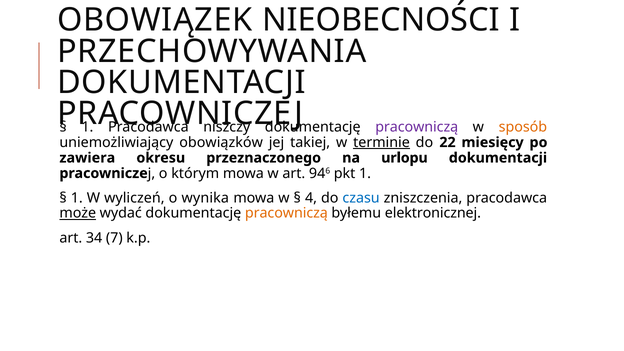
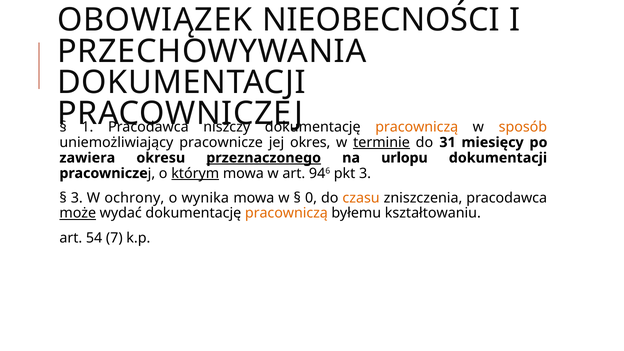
pracowniczą at (417, 127) colour: purple -> orange
uniemożliwiający obowiązków: obowiązków -> pracownicze
takiej: takiej -> okres
22: 22 -> 31
przeznaczonego underline: none -> present
którym underline: none -> present
pkt 1: 1 -> 3
1 at (77, 198): 1 -> 3
wyliczeń: wyliczeń -> ochrony
4: 4 -> 0
czasu colour: blue -> orange
elektronicznej: elektronicznej -> kształtowaniu
34: 34 -> 54
